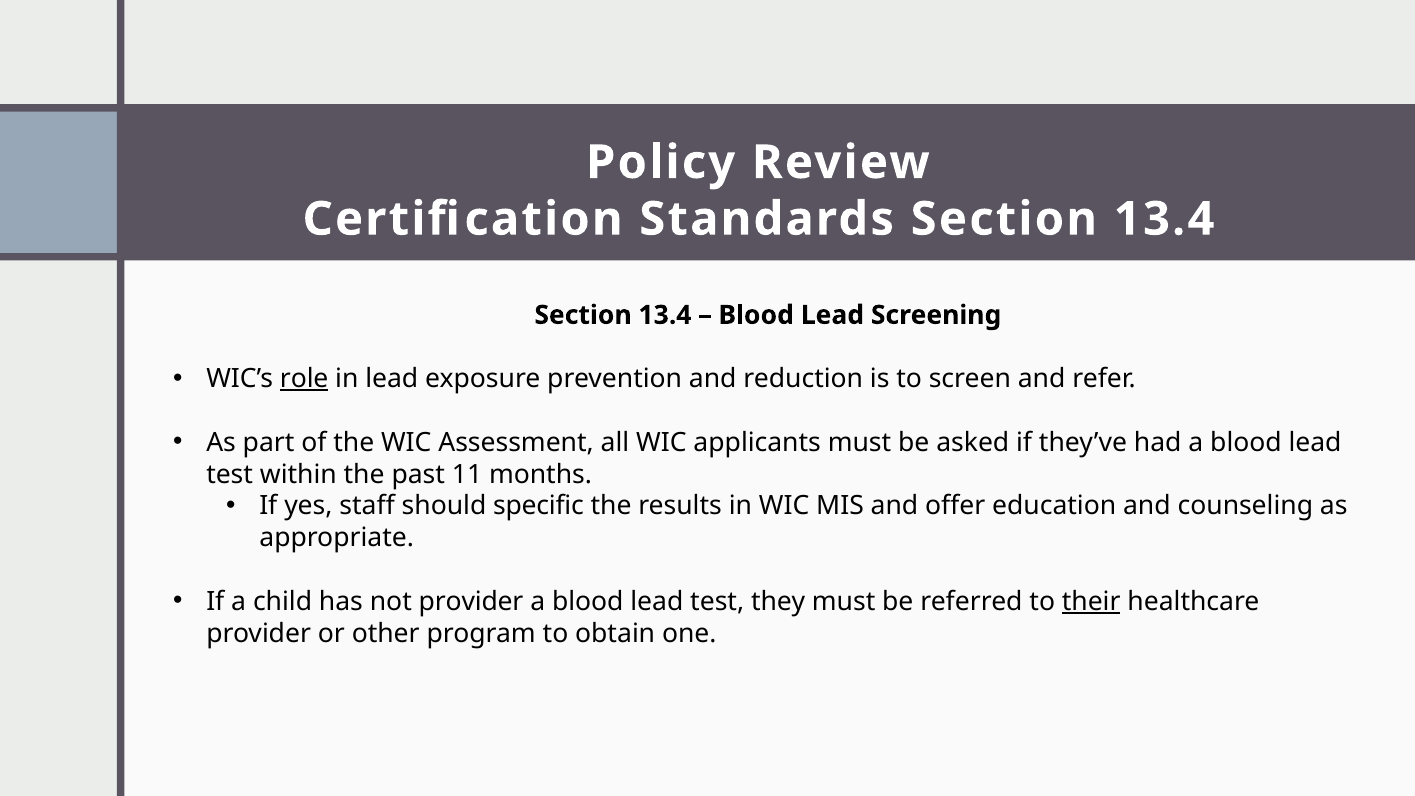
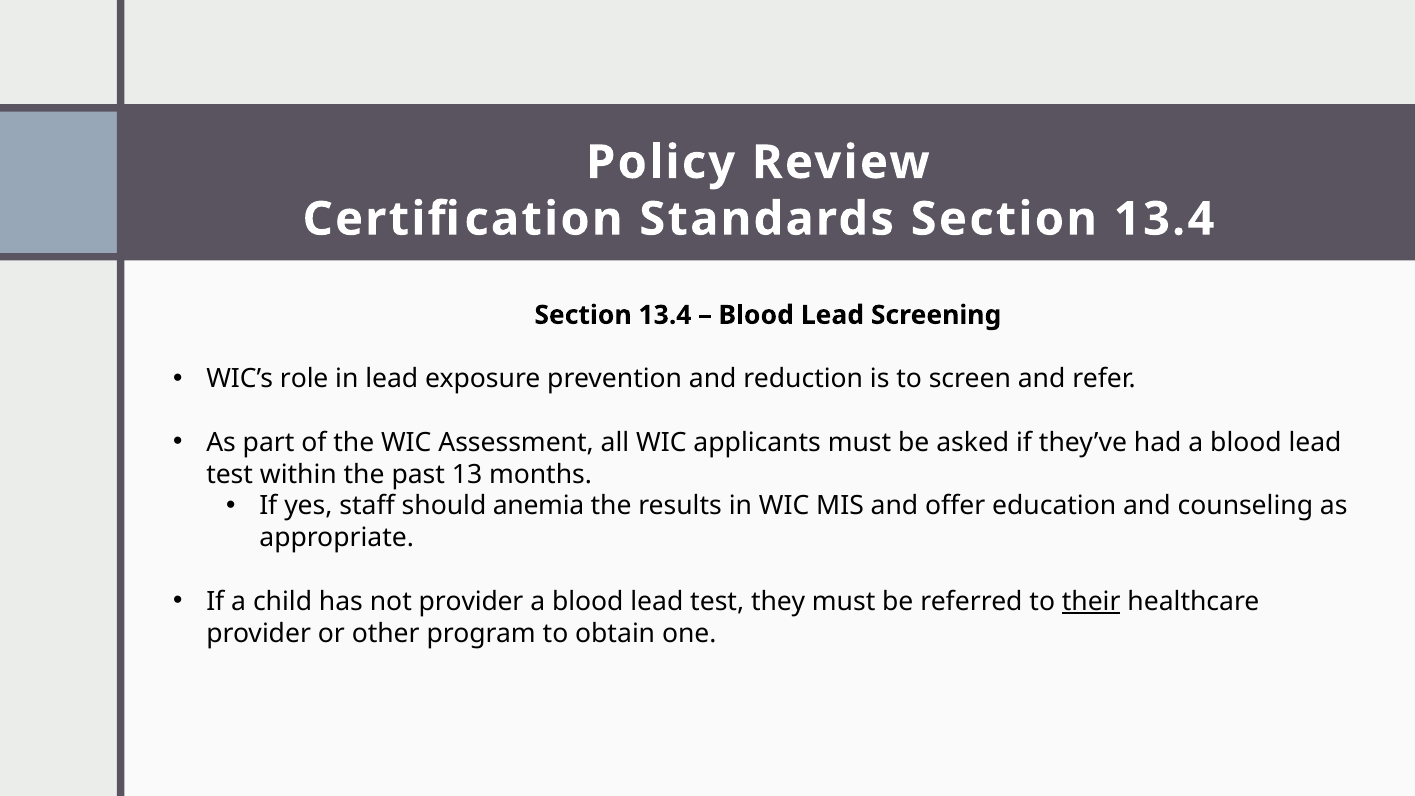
role underline: present -> none
11: 11 -> 13
specific: specific -> anemia
